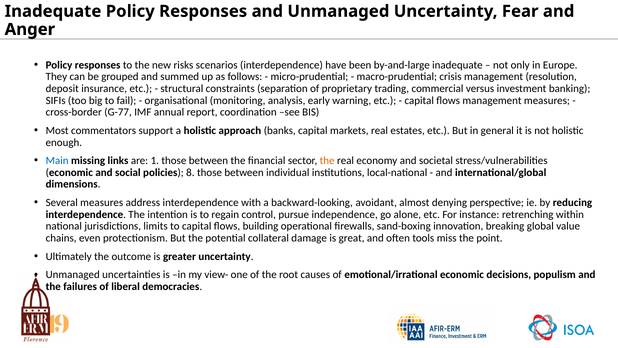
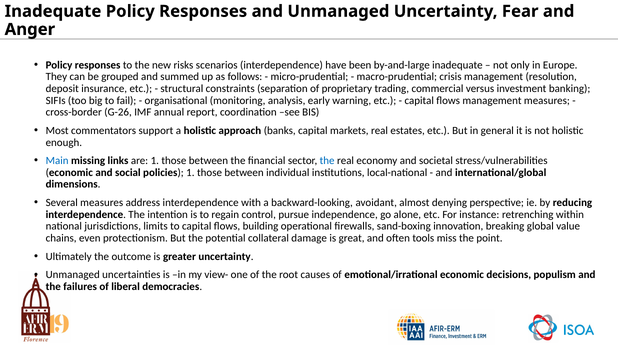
G-77: G-77 -> G-26
the at (327, 161) colour: orange -> blue
policies 8: 8 -> 1
